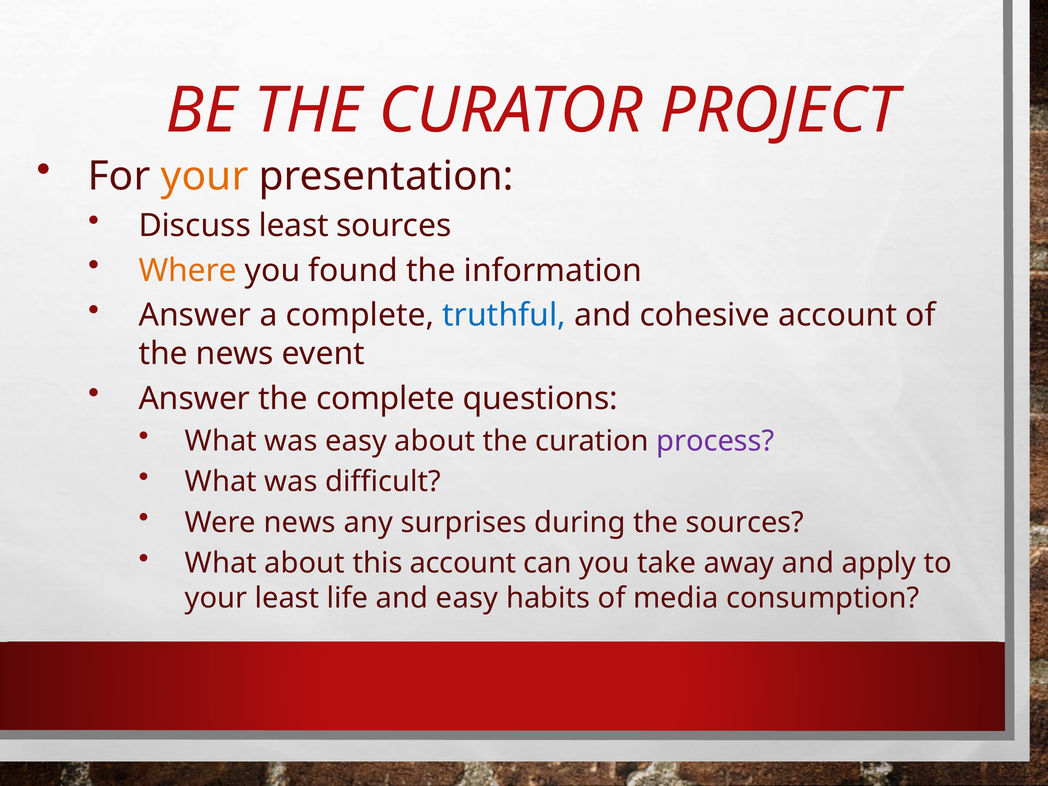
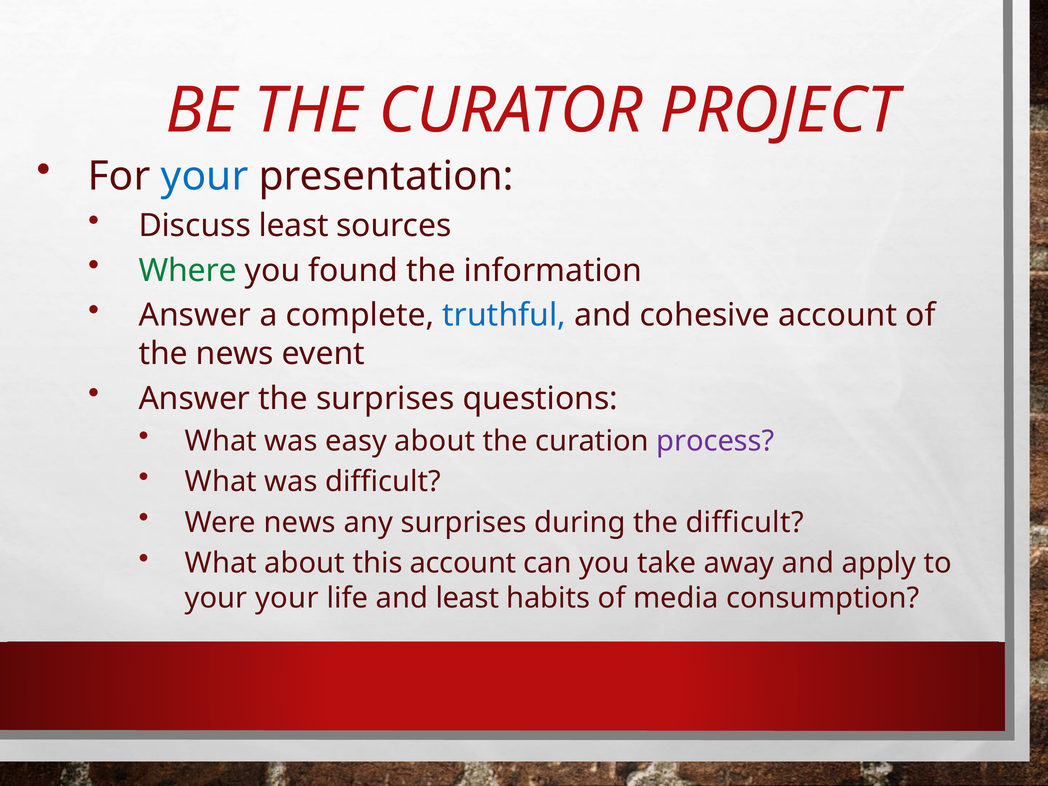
your at (205, 176) colour: orange -> blue
Where colour: orange -> green
the complete: complete -> surprises
the sources: sources -> difficult
your least: least -> your
and easy: easy -> least
